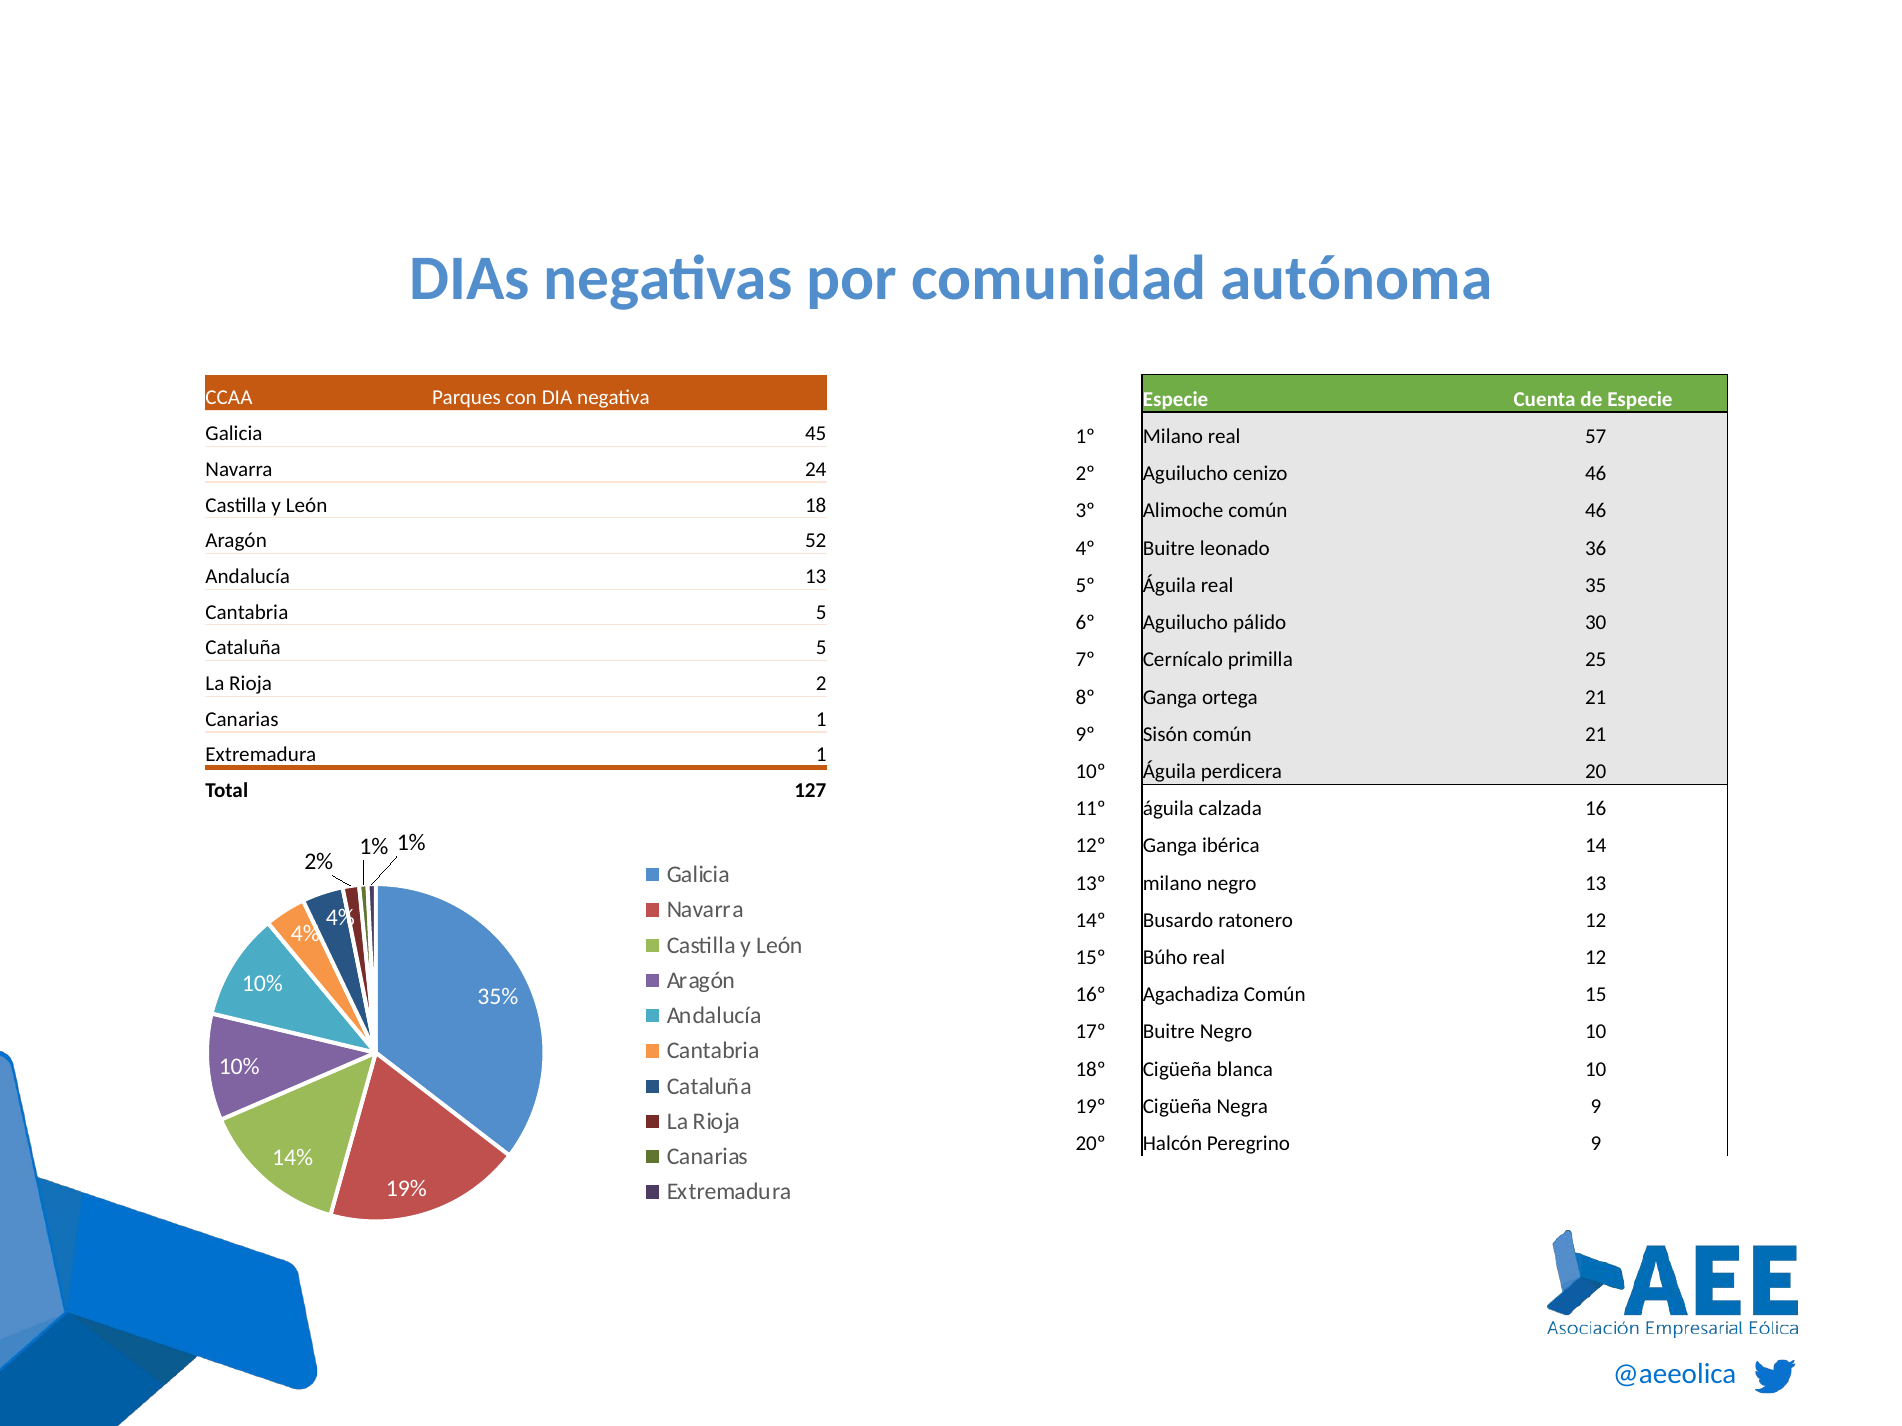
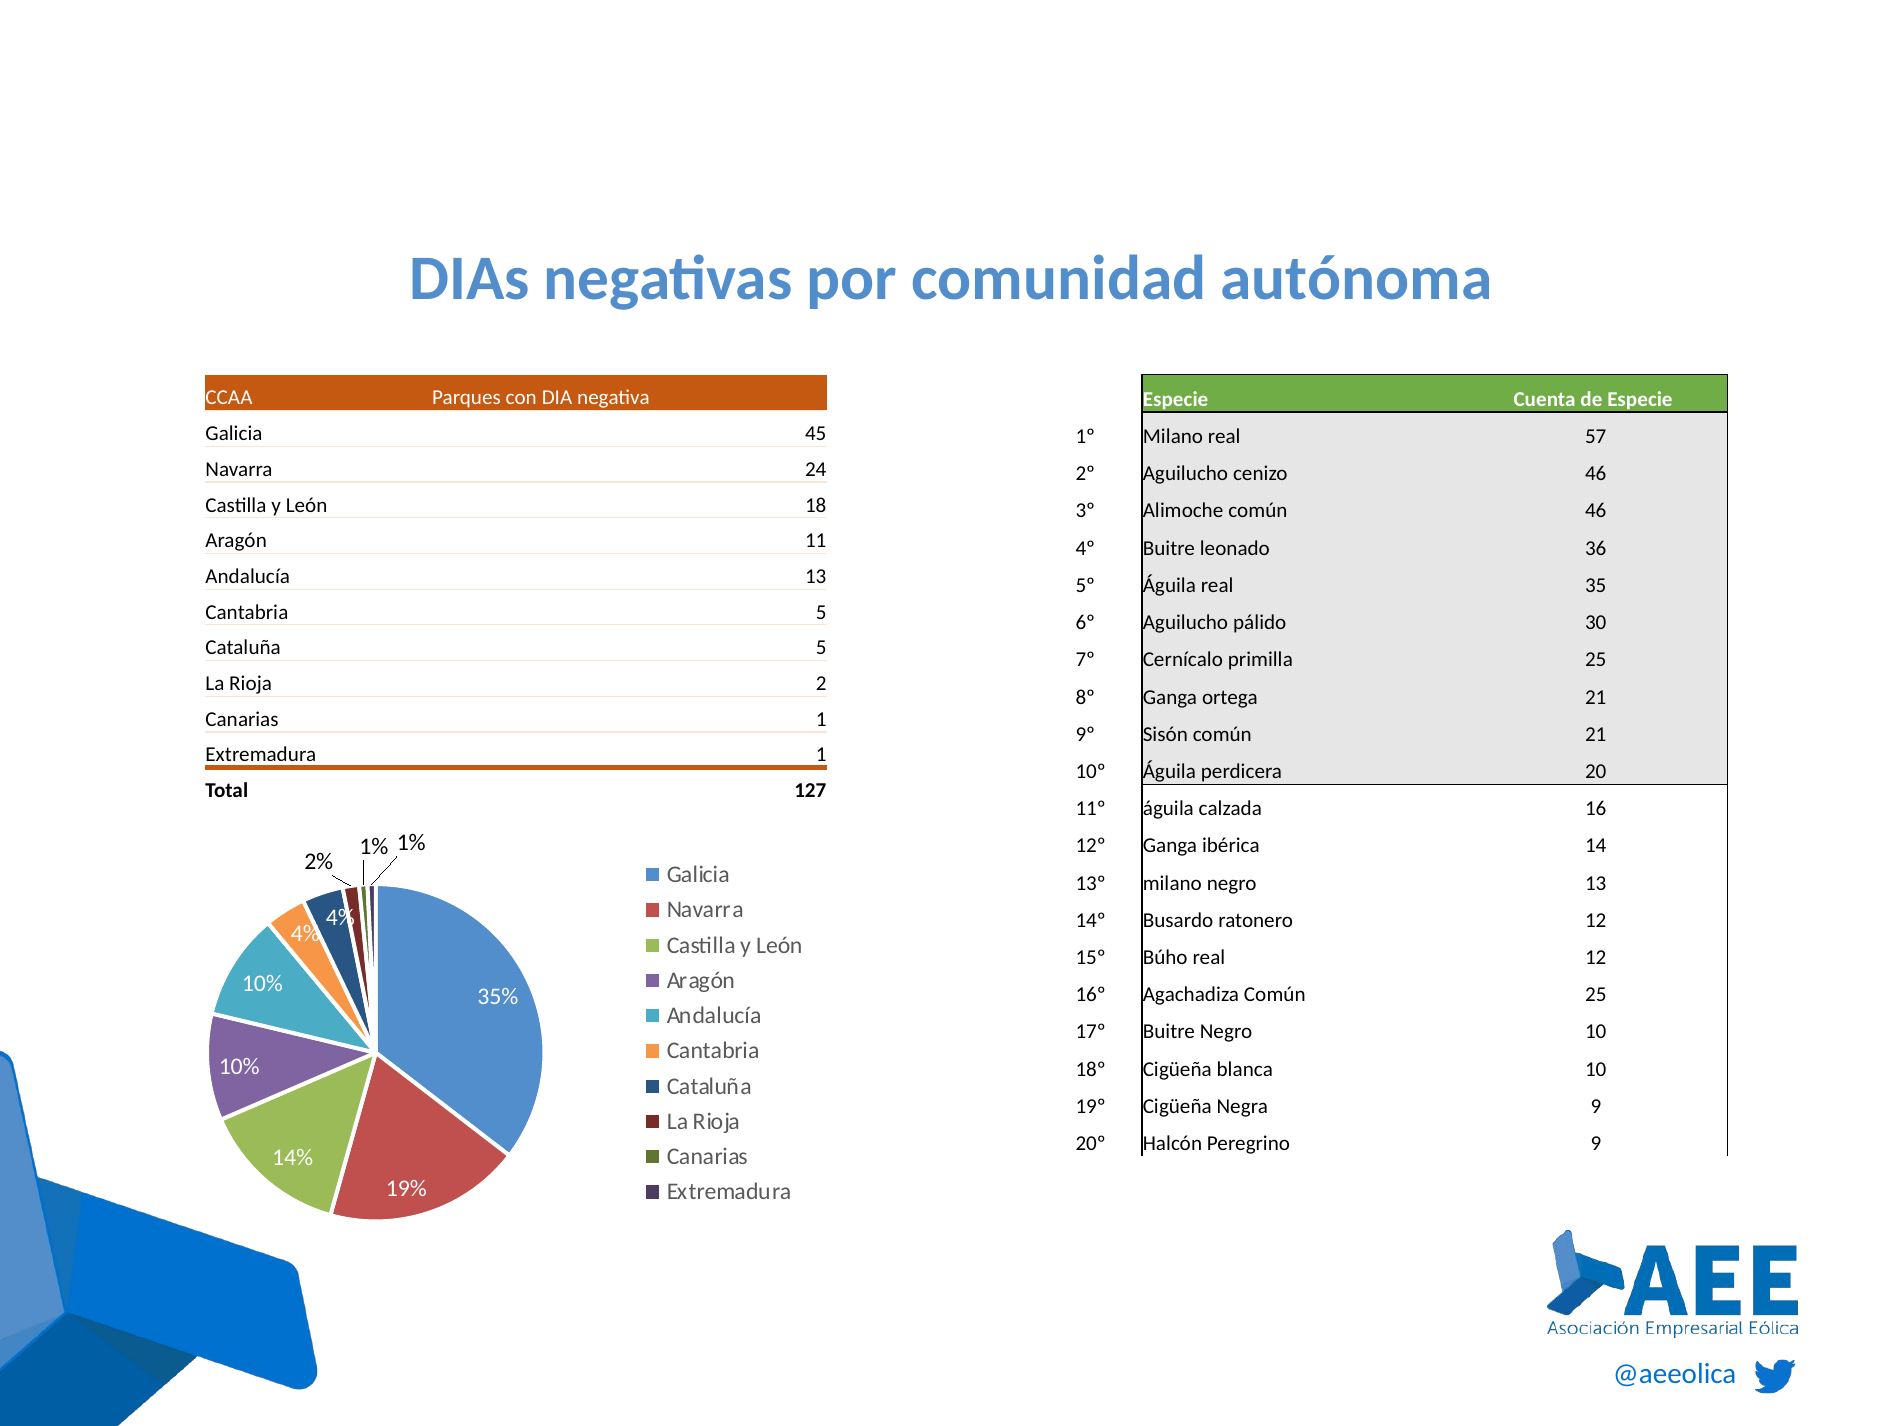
52: 52 -> 11
Común 15: 15 -> 25
